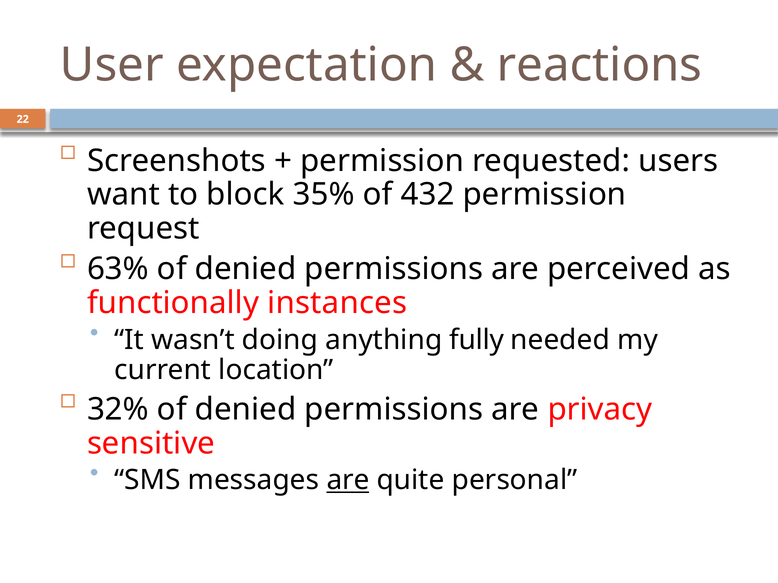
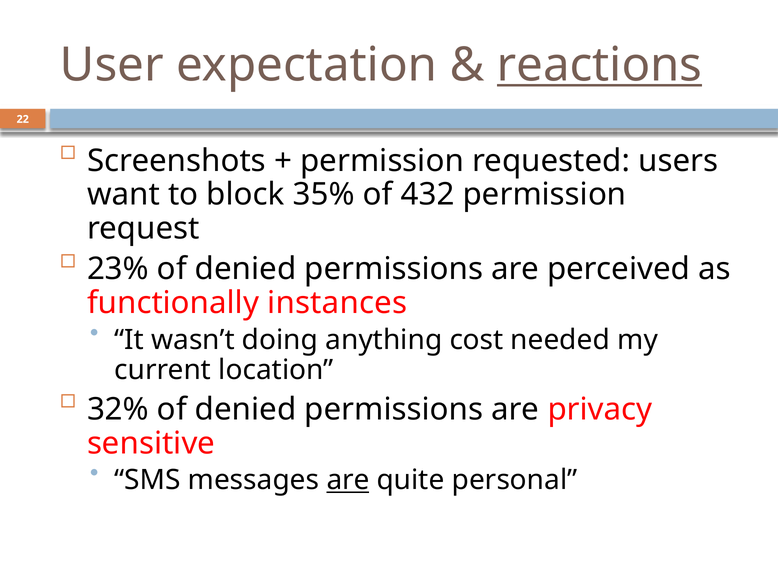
reactions underline: none -> present
63%: 63% -> 23%
fully: fully -> cost
